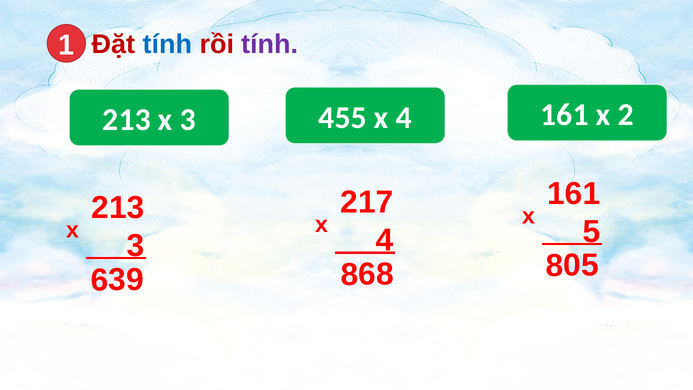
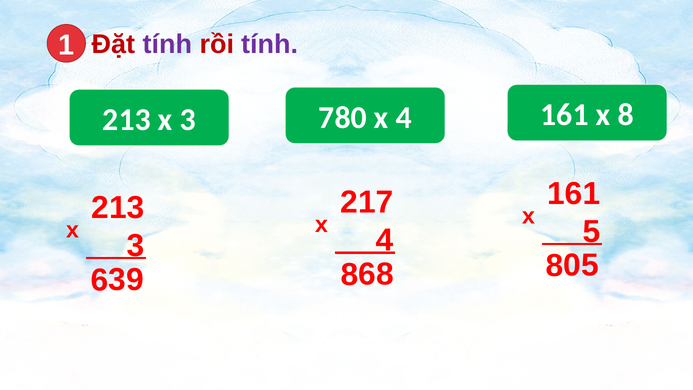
tính at (167, 45) colour: blue -> purple
455: 455 -> 780
161 x 2: 2 -> 8
